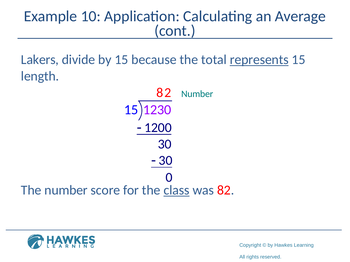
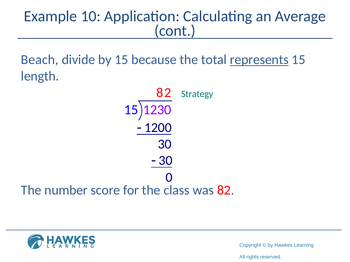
Lakers: Lakers -> Beach
Number at (197, 94): Number -> Strategy
class underline: present -> none
